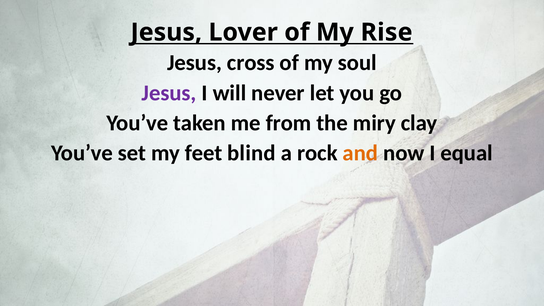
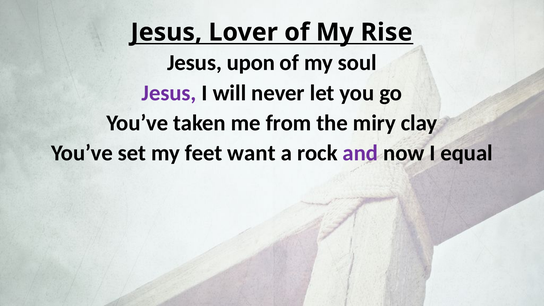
cross: cross -> upon
blind: blind -> want
and colour: orange -> purple
